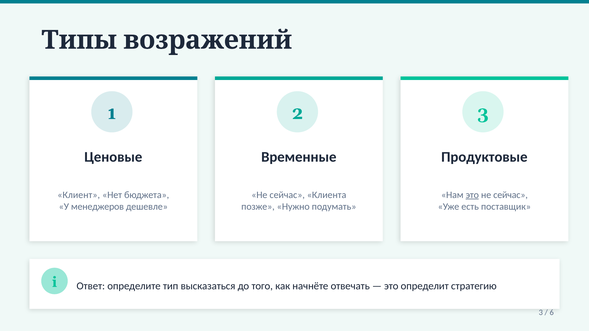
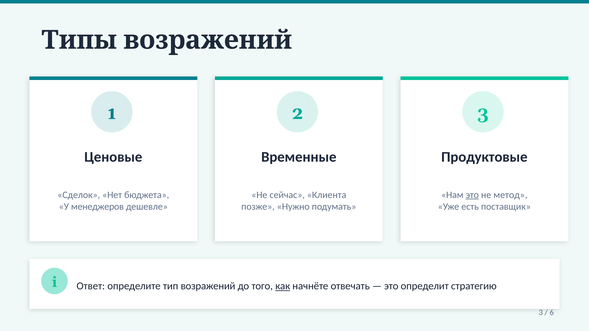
Клиент: Клиент -> Сделок
сейчас at (511, 195): сейчас -> метод
тип высказаться: высказаться -> возражений
как underline: none -> present
